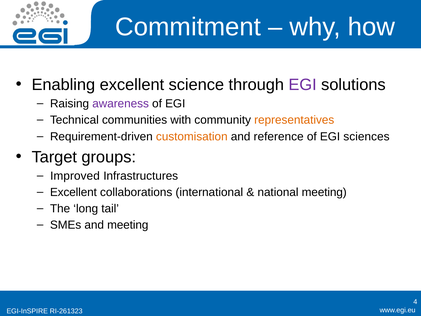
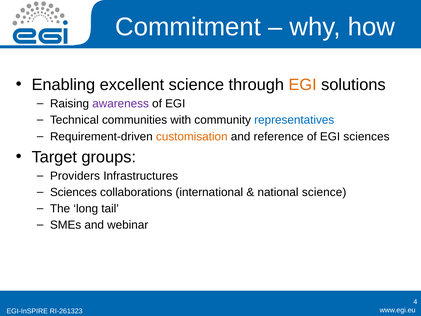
EGI at (303, 85) colour: purple -> orange
representatives colour: orange -> blue
Improved: Improved -> Providers
Excellent at (73, 192): Excellent -> Sciences
national meeting: meeting -> science
and meeting: meeting -> webinar
